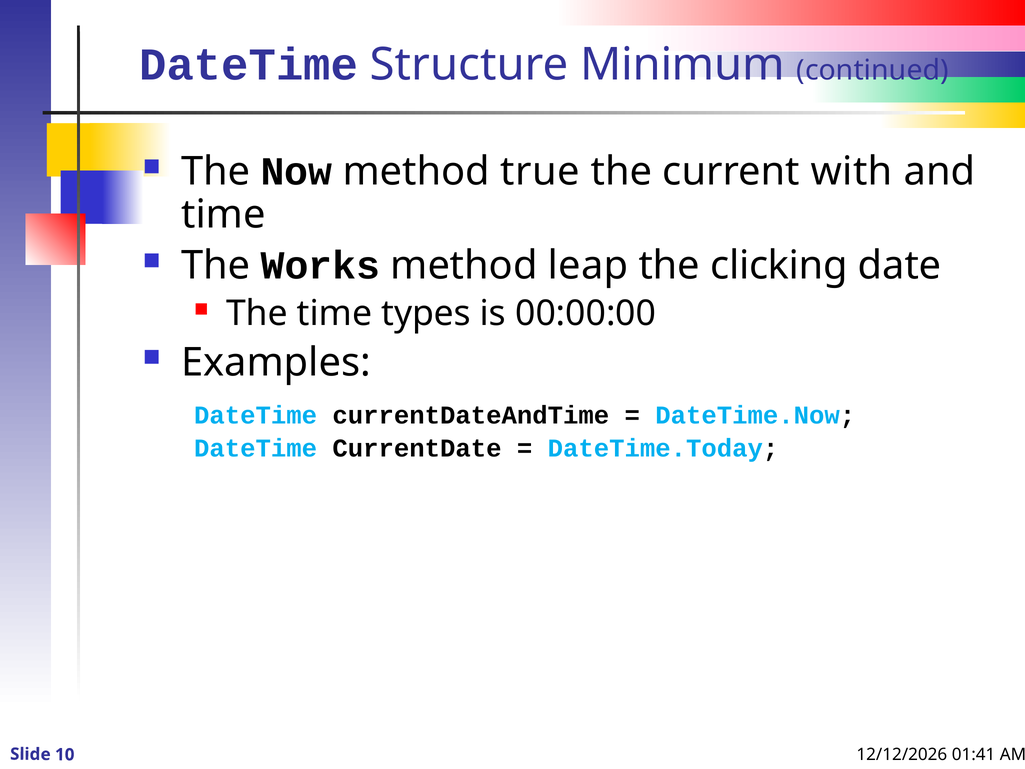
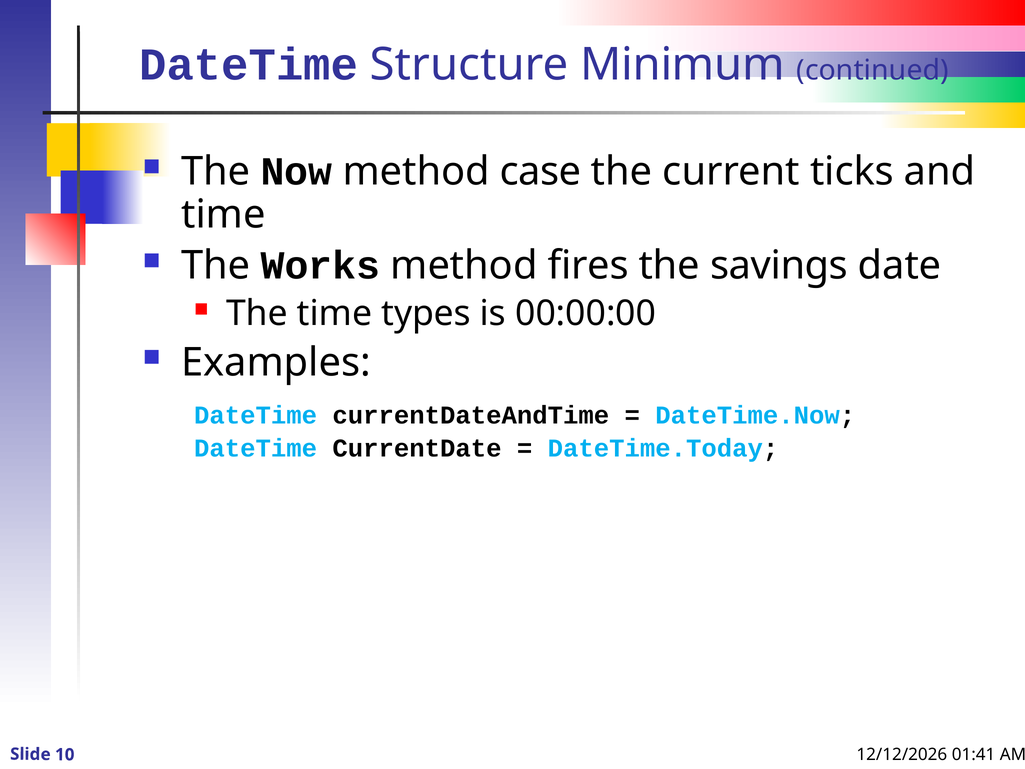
true: true -> case
with: with -> ticks
leap: leap -> fires
clicking: clicking -> savings
